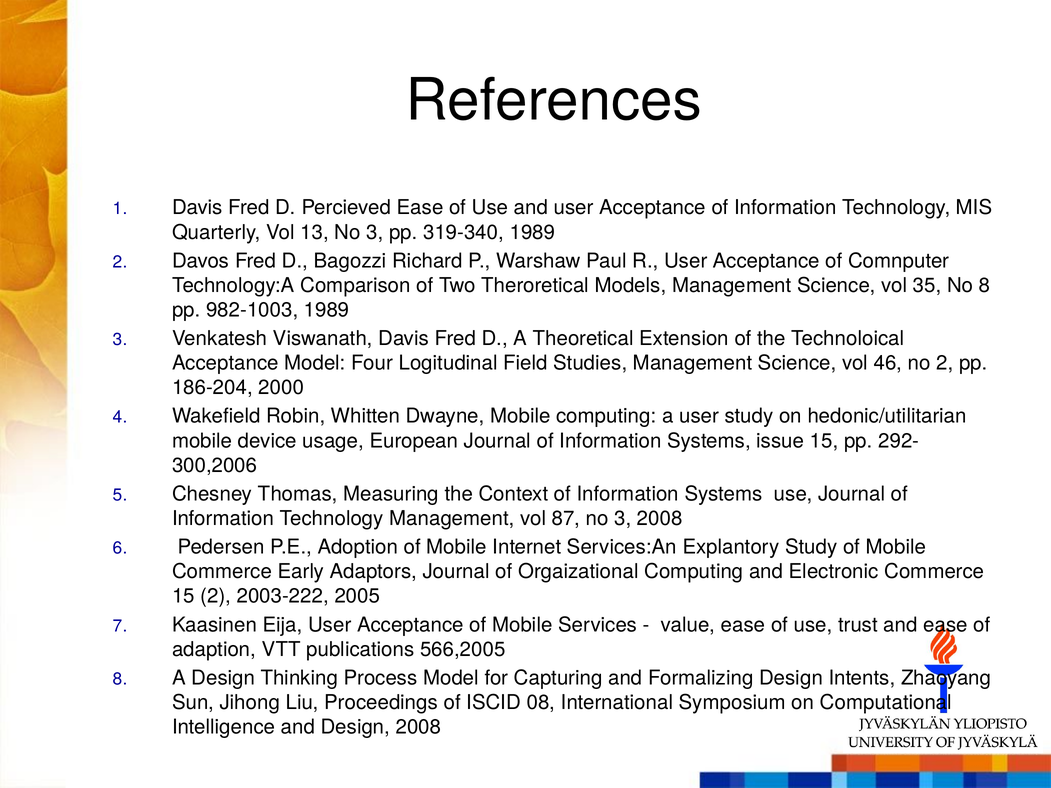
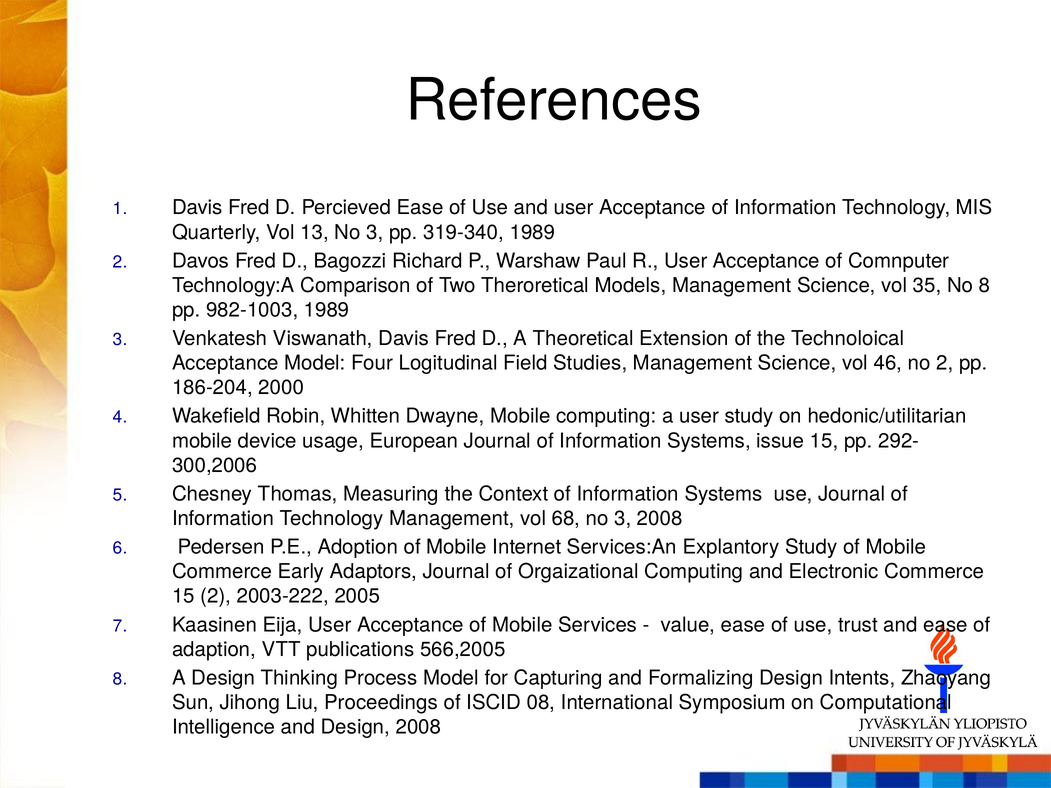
87: 87 -> 68
